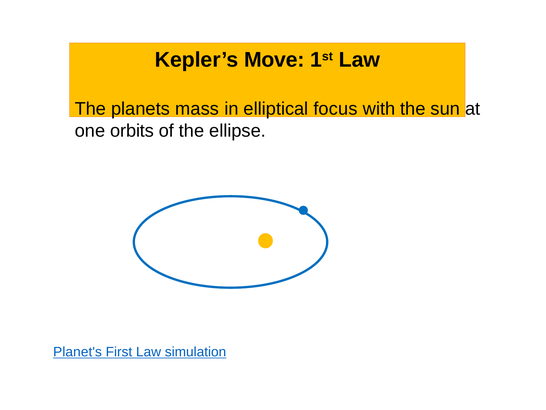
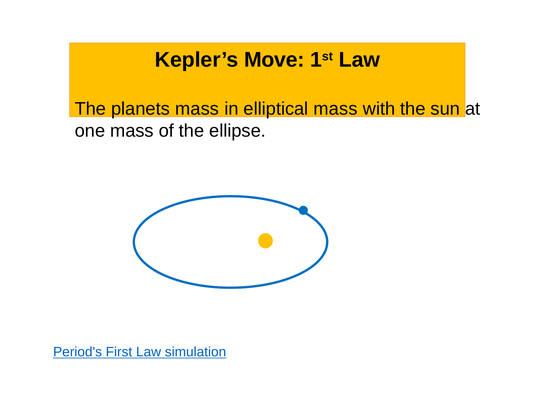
elliptical focus: focus -> mass
one orbits: orbits -> mass
Planet's: Planet's -> Period's
